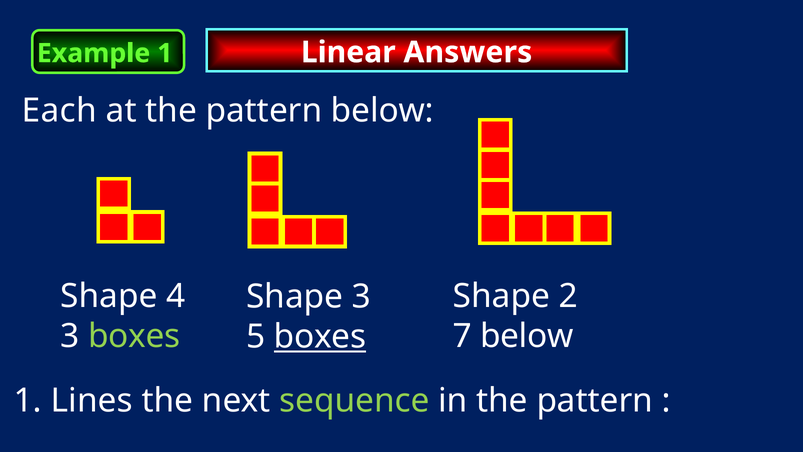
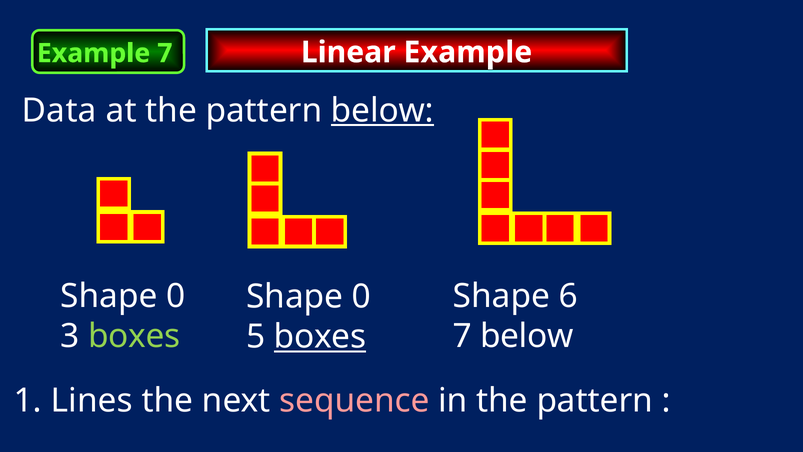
Example 1: 1 -> 7
Linear Answers: Answers -> Example
Each: Each -> Data
below at (382, 111) underline: none -> present
4 at (176, 296): 4 -> 0
2: 2 -> 6
3 at (361, 297): 3 -> 0
sequence colour: light green -> pink
